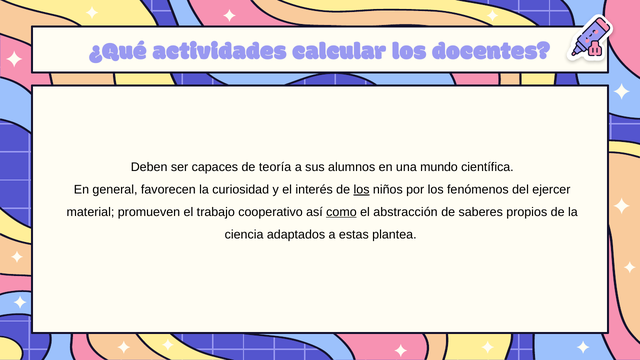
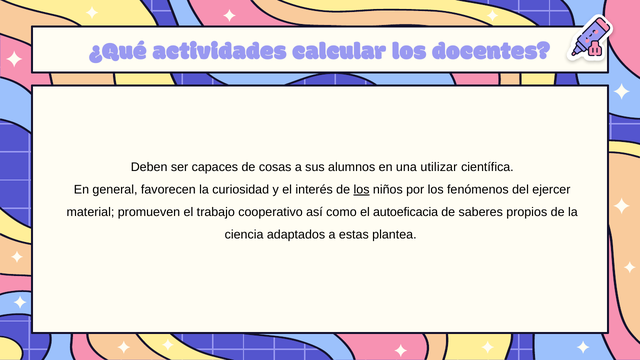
teoría: teoría -> cosas
mundo: mundo -> utilizar
como underline: present -> none
abstracción: abstracción -> autoeficacia
